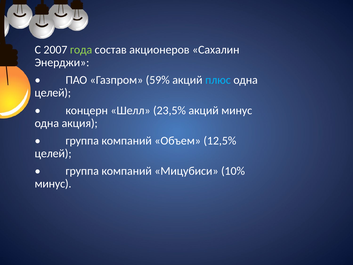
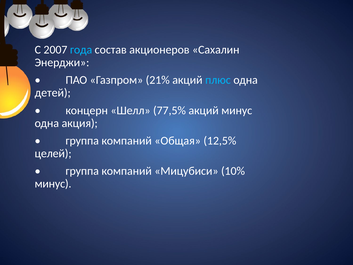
года colour: light green -> light blue
59%: 59% -> 21%
целей at (53, 93): целей -> детей
23,5%: 23,5% -> 77,5%
Объем: Объем -> Общая
